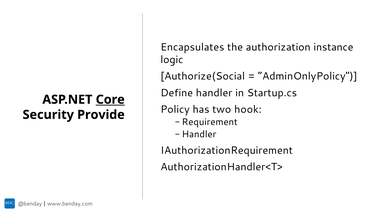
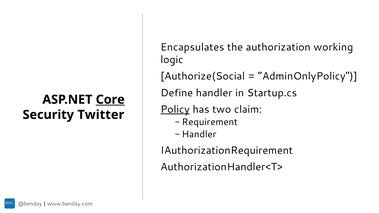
instance: instance -> working
Policy underline: none -> present
hook: hook -> claim
Provide: Provide -> Twitter
